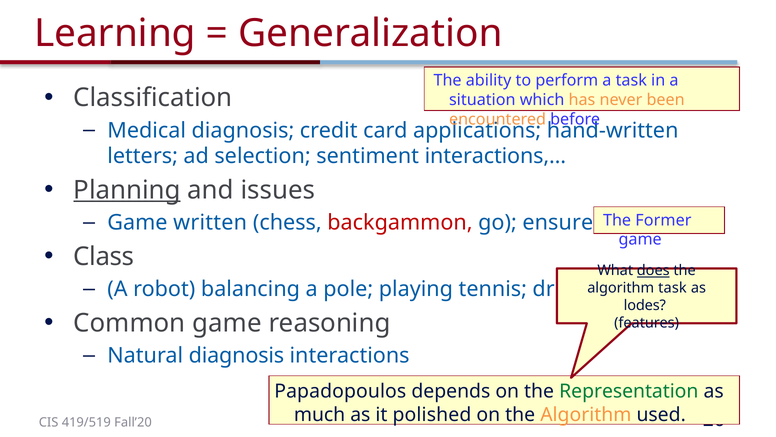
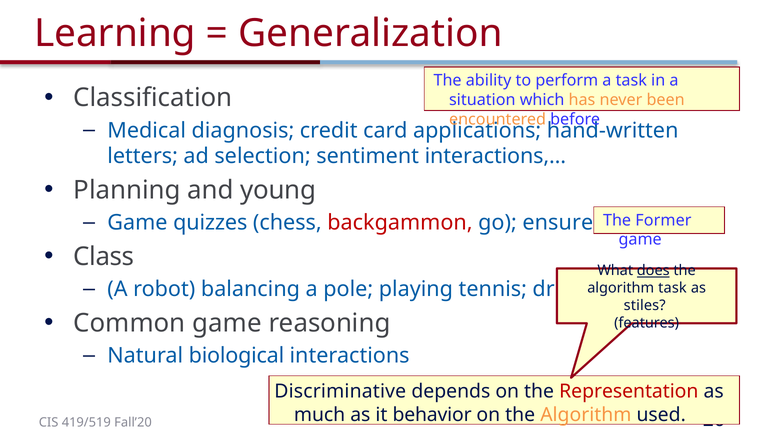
Planning underline: present -> none
issues: issues -> young
written: written -> quizzes
lodes: lodes -> stiles
Natural diagnosis: diagnosis -> biological
Papadopoulos: Papadopoulos -> Discriminative
Representation colour: green -> red
polished: polished -> behavior
